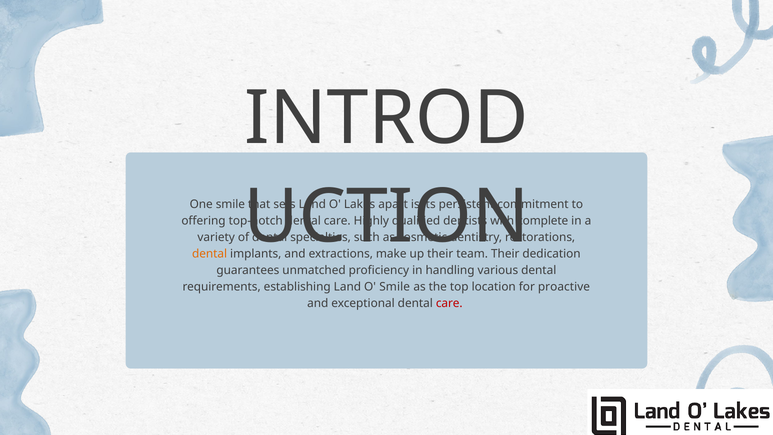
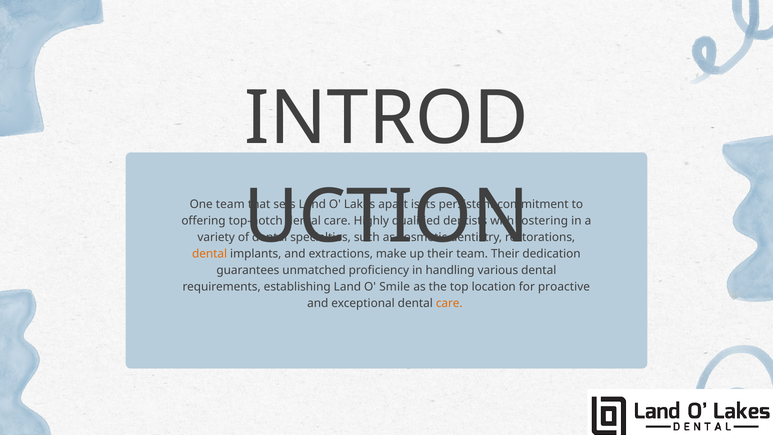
One smile: smile -> team
complete: complete -> fostering
care at (449, 303) colour: red -> orange
